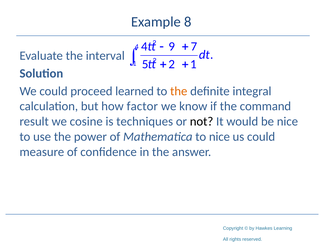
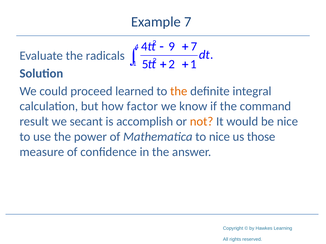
Example 8: 8 -> 7
interval: interval -> radicals
cosine: cosine -> secant
techniques: techniques -> accomplish
not colour: black -> orange
us could: could -> those
